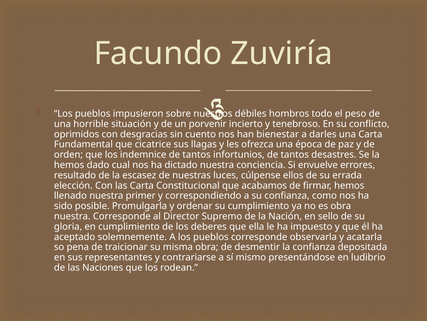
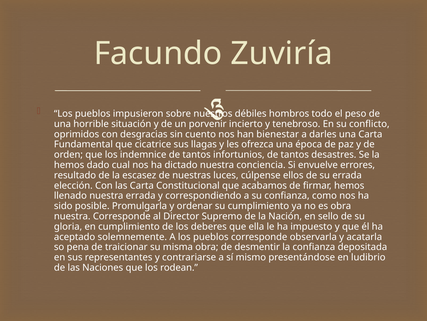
nuestra primer: primer -> errada
